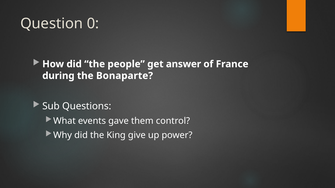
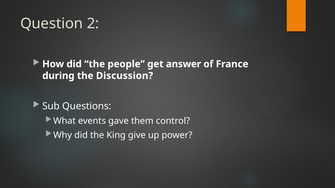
0: 0 -> 2
Bonaparte: Bonaparte -> Discussion
